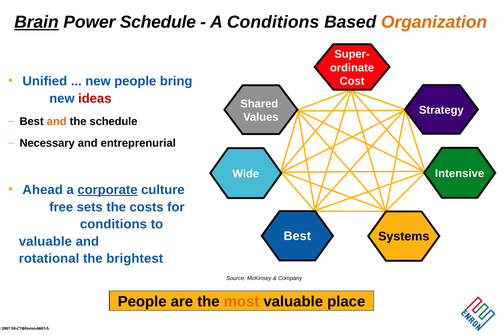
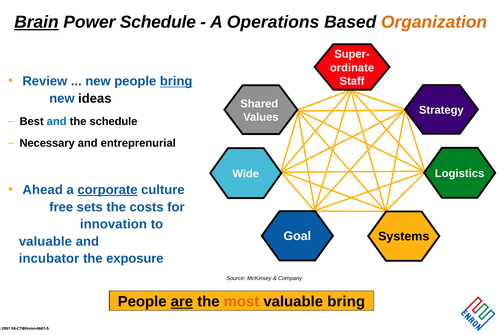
A Conditions: Conditions -> Operations
Unified: Unified -> Review
bring at (176, 81) underline: none -> present
Cost: Cost -> Staff
ideas colour: red -> black
and at (57, 121) colour: orange -> blue
Intensive: Intensive -> Logistics
conditions at (113, 225): conditions -> innovation
Best at (297, 236): Best -> Goal
rotational: rotational -> incubator
brightest: brightest -> exposure
are underline: none -> present
valuable place: place -> bring
